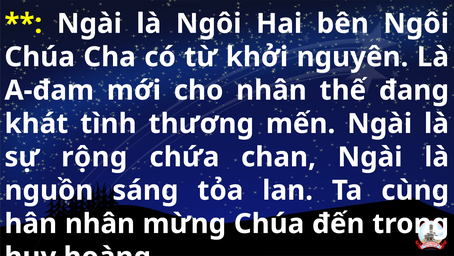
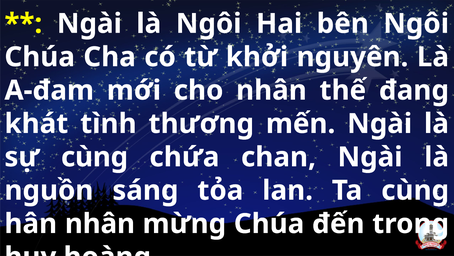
sự rộng: rộng -> cùng
